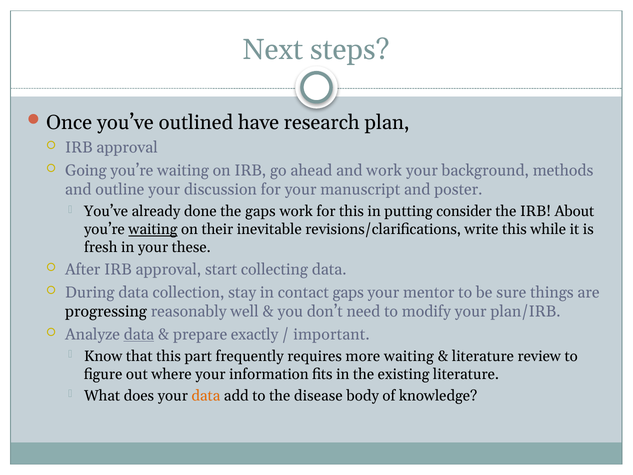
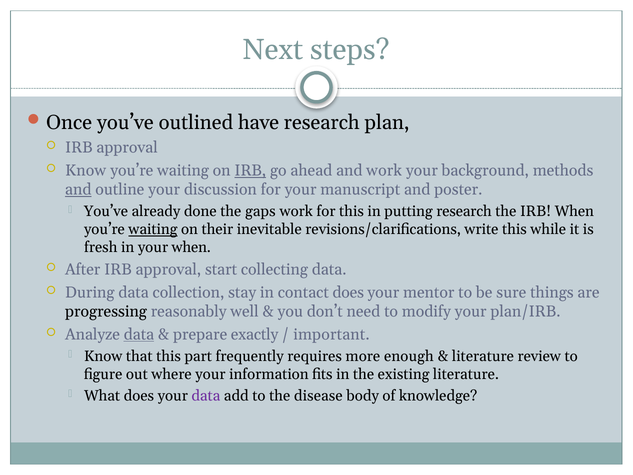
Going at (86, 170): Going -> Know
IRB at (250, 170) underline: none -> present
and at (78, 189) underline: none -> present
putting consider: consider -> research
IRB About: About -> When
your these: these -> when
contact gaps: gaps -> does
more waiting: waiting -> enough
data at (206, 396) colour: orange -> purple
